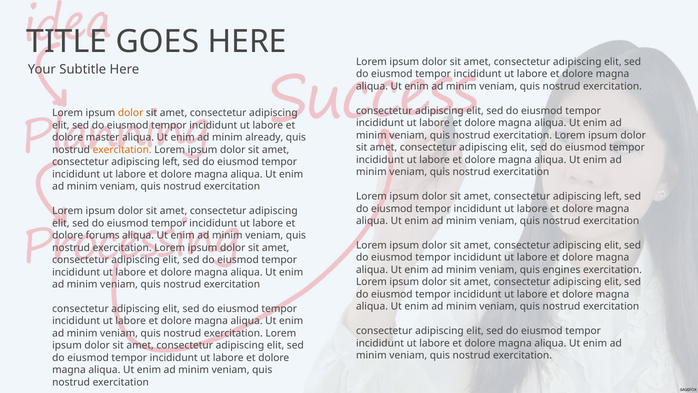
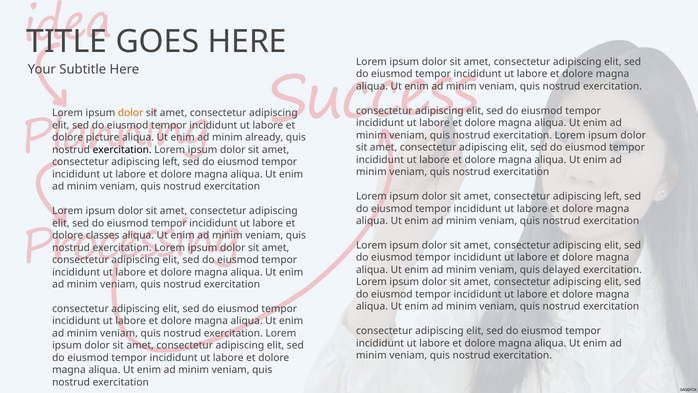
master: master -> picture
exercitation at (122, 150) colour: orange -> black
forums: forums -> classes
engines: engines -> delayed
